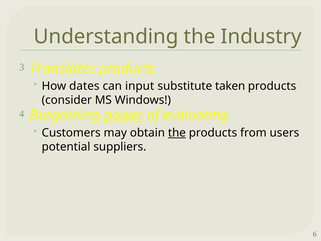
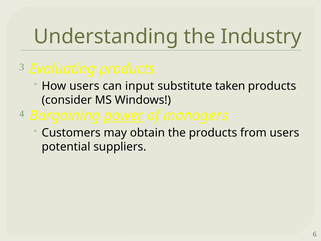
Translates: Translates -> Evaluating
How dates: dates -> users
evaluating: evaluating -> managers
the at (177, 133) underline: present -> none
